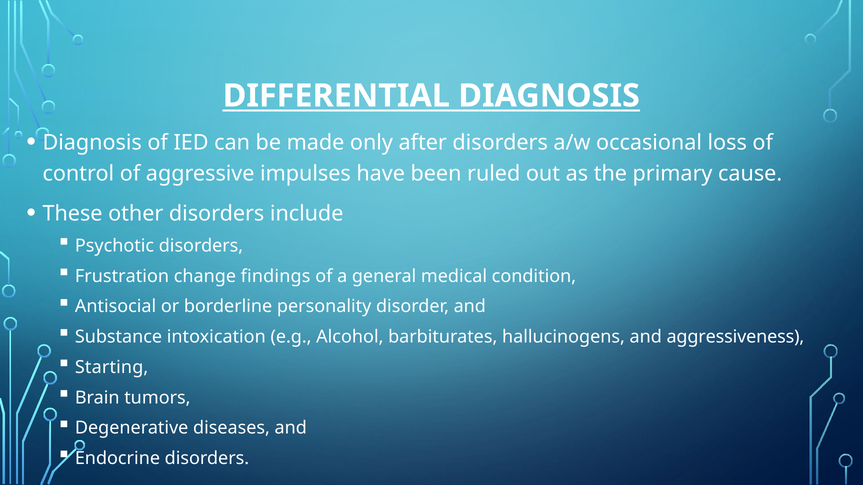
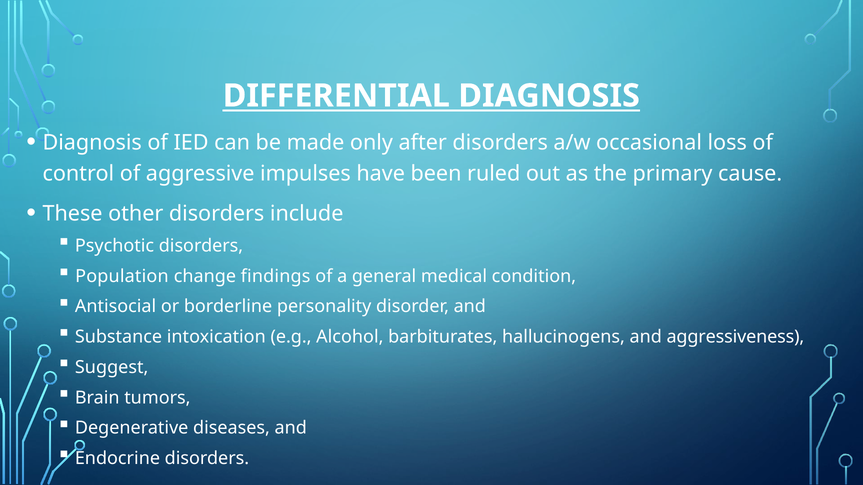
Frustration: Frustration -> Population
Starting: Starting -> Suggest
